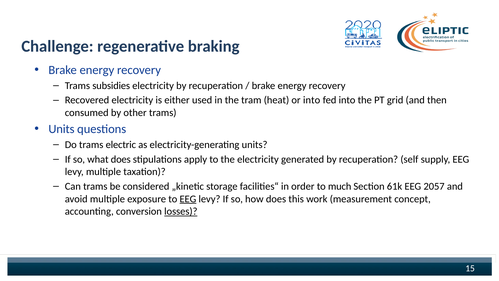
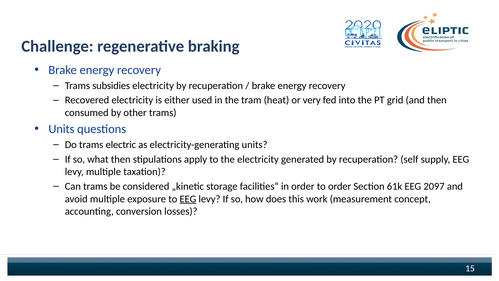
or into: into -> very
what does: does -> then
to much: much -> order
2057: 2057 -> 2097
losses underline: present -> none
